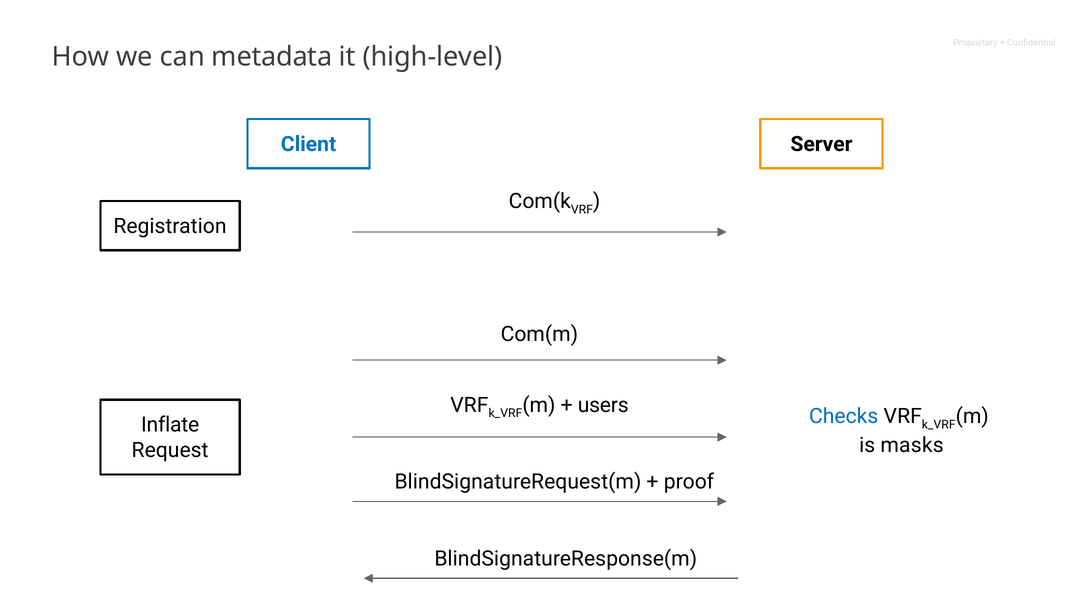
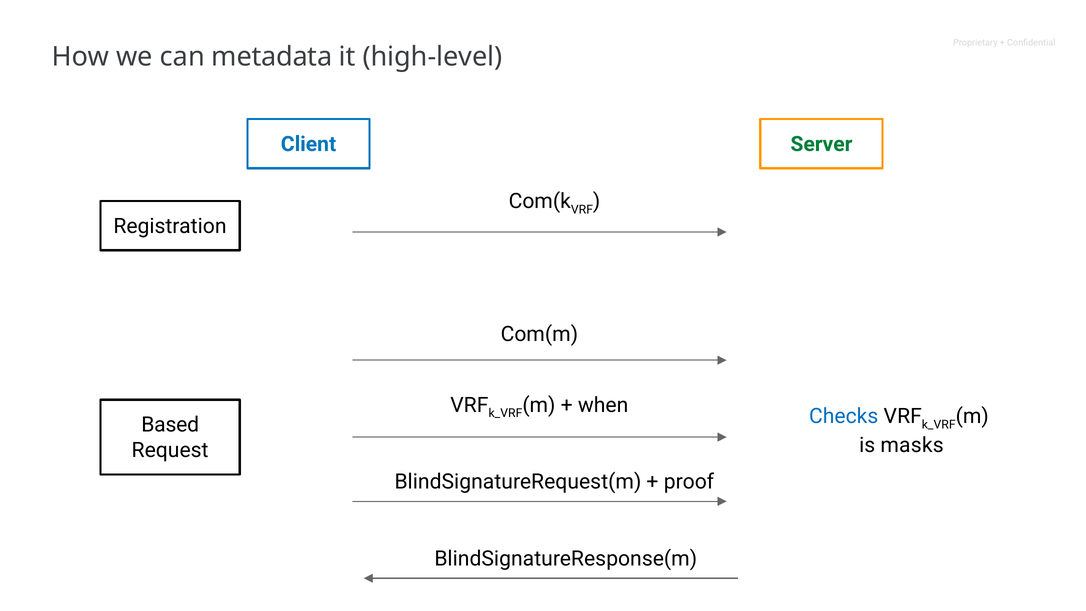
Server colour: black -> green
users: users -> when
Inflate: Inflate -> Based
